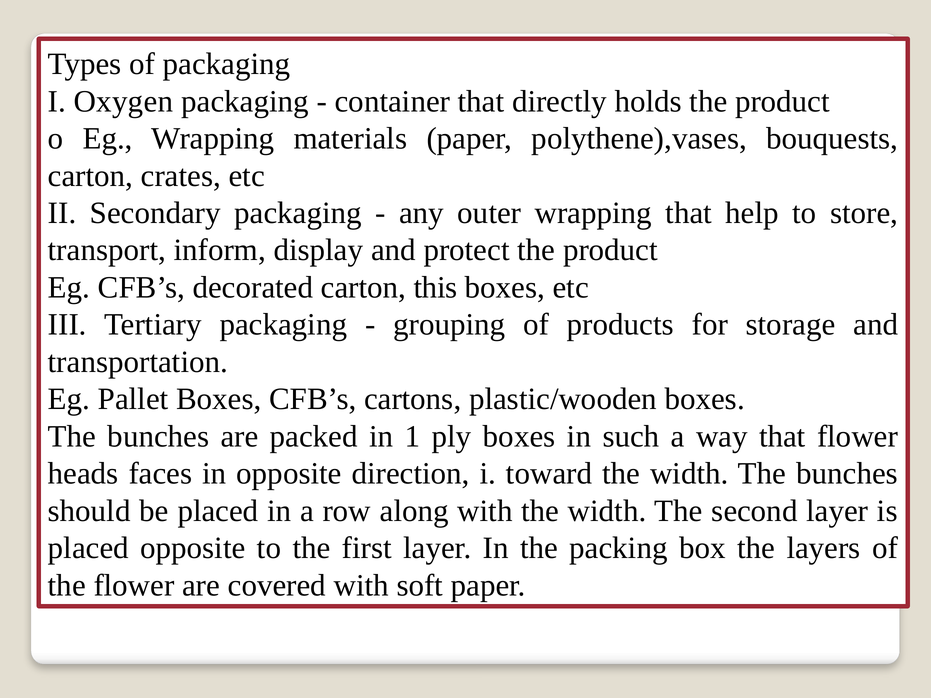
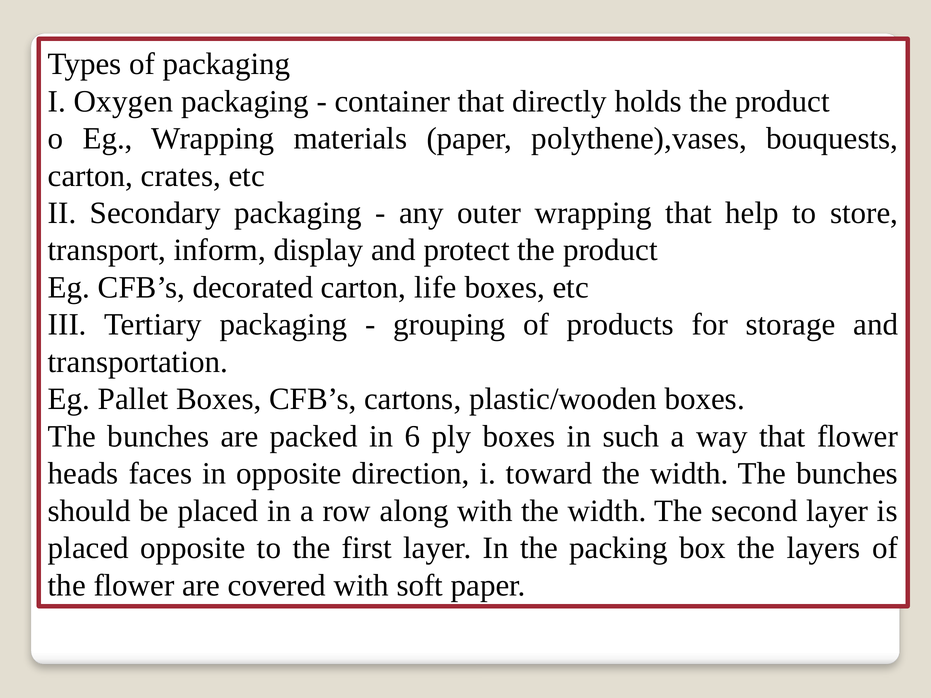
this: this -> life
1: 1 -> 6
